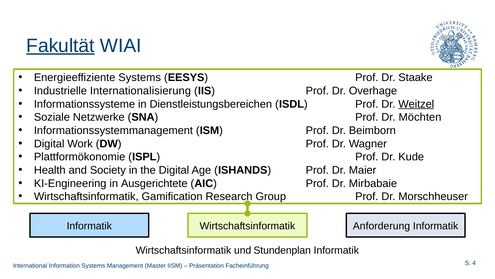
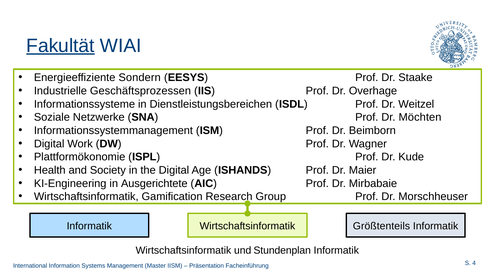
Energieeffiziente Systems: Systems -> Sondern
Internationalisierung: Internationalisierung -> Geschäftsprozessen
Weitzel underline: present -> none
Anforderung: Anforderung -> Größtenteils
